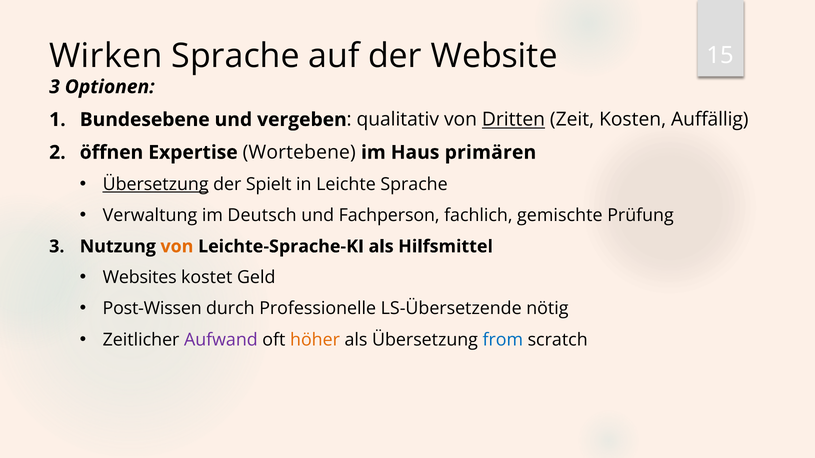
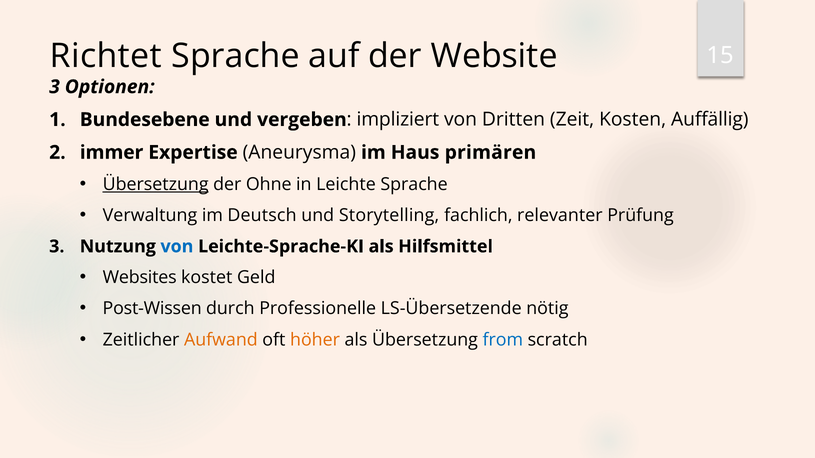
Wirken: Wirken -> Richtet
qualitativ: qualitativ -> impliziert
Dritten underline: present -> none
öffnen: öffnen -> immer
Wortebene: Wortebene -> Aneurysma
Spielt: Spielt -> Ohne
Fachperson: Fachperson -> Storytelling
gemischte: gemischte -> relevanter
von at (177, 247) colour: orange -> blue
Aufwand colour: purple -> orange
